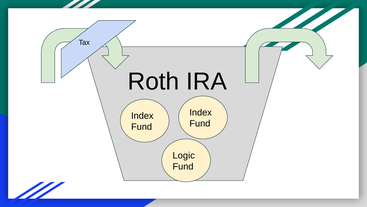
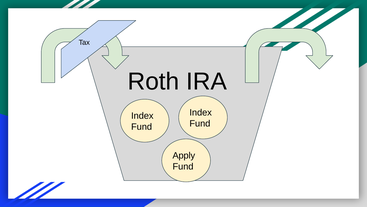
Logic: Logic -> Apply
